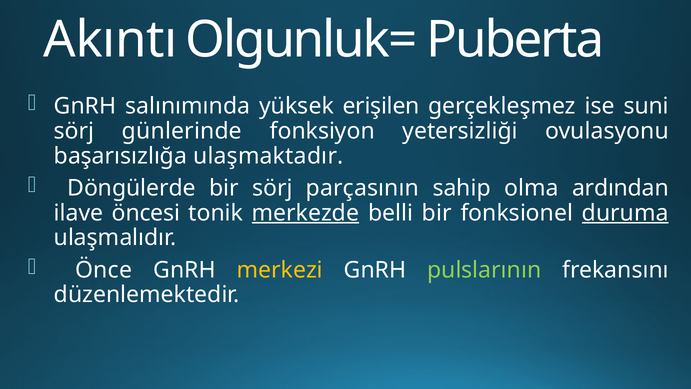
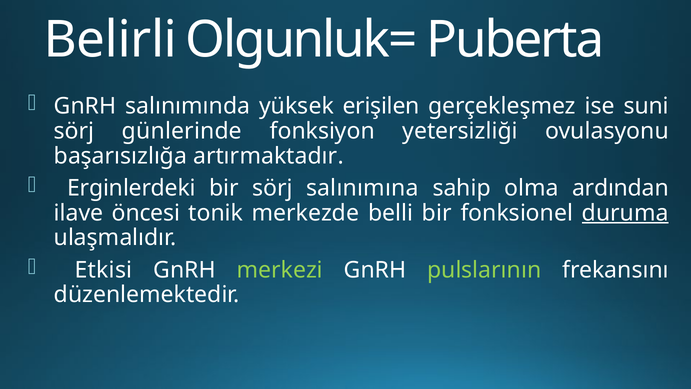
Akıntı: Akıntı -> Belirli
ulaşmaktadır: ulaşmaktadır -> artırmaktadır
Döngülerde: Döngülerde -> Erginlerdeki
parçasının: parçasının -> salınımına
merkezde underline: present -> none
Önce: Önce -> Etkisi
merkezi colour: yellow -> light green
